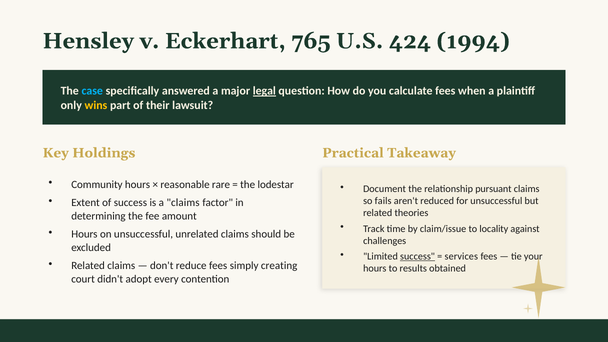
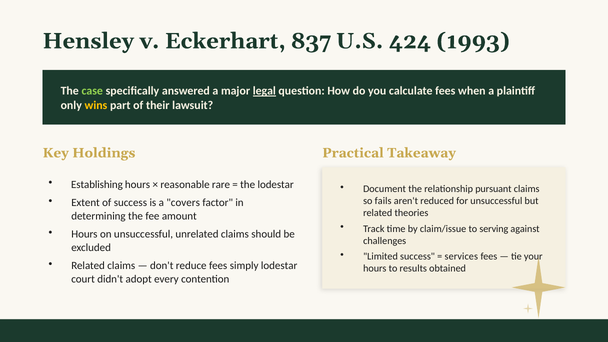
765: 765 -> 837
1994: 1994 -> 1993
case colour: light blue -> light green
Community: Community -> Establishing
a claims: claims -> covers
locality: locality -> serving
success at (418, 256) underline: present -> none
simply creating: creating -> lodestar
